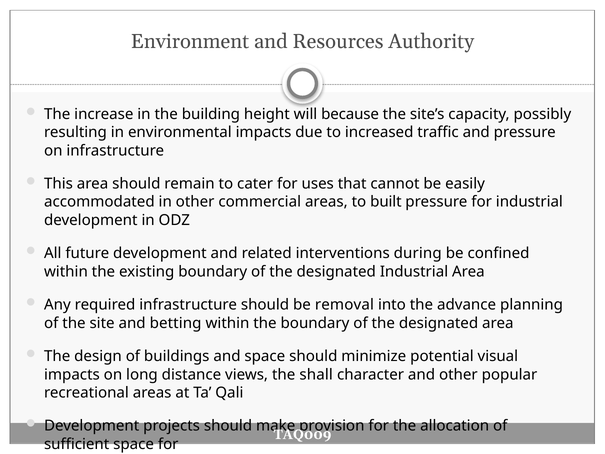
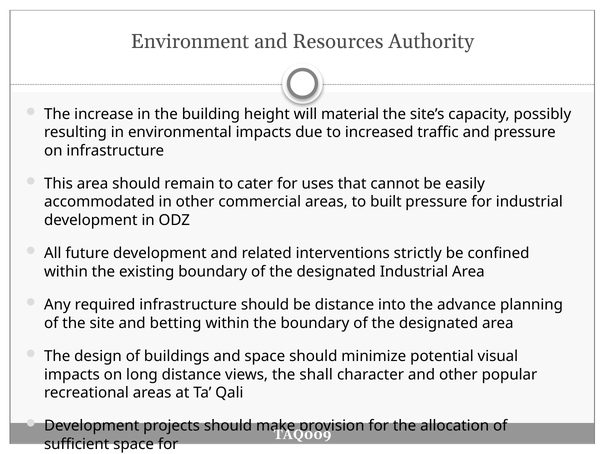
because: because -> material
during: during -> strictly
be removal: removal -> distance
